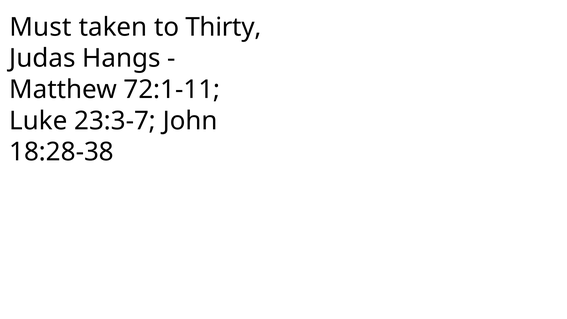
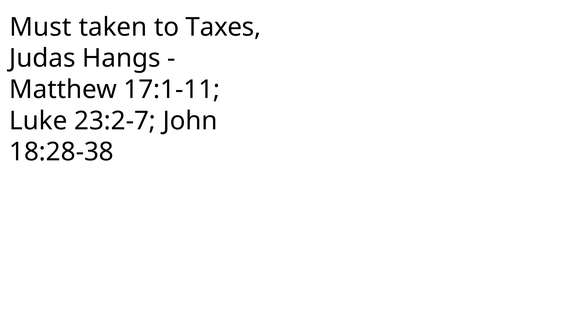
Thirty: Thirty -> Taxes
72:1-11: 72:1-11 -> 17:1-11
23:3-7: 23:3-7 -> 23:2-7
